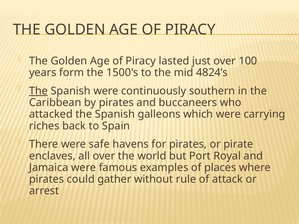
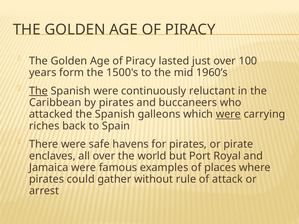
4824’s: 4824’s -> 1960’s
southern: southern -> reluctant
were at (228, 114) underline: none -> present
